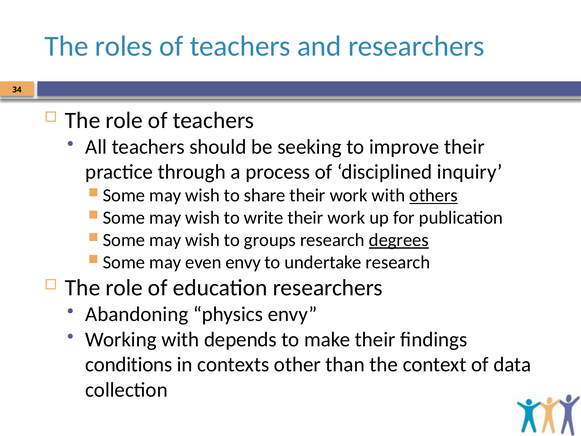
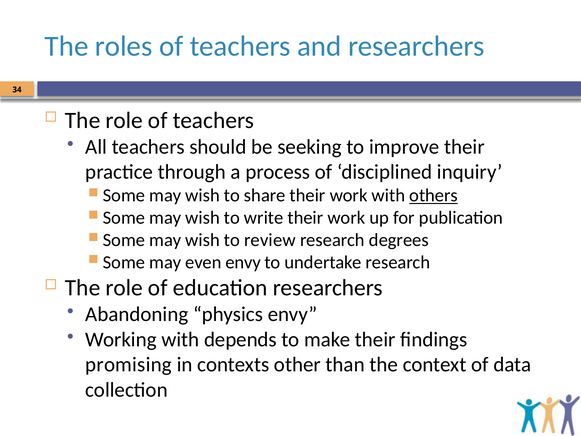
groups: groups -> review
degrees underline: present -> none
conditions: conditions -> promising
